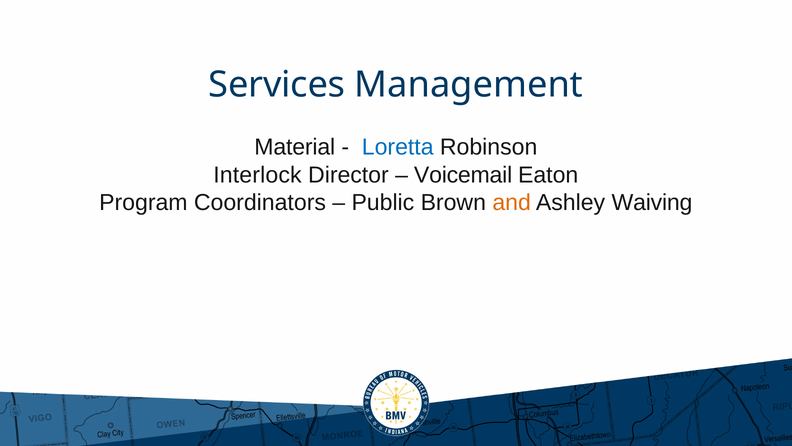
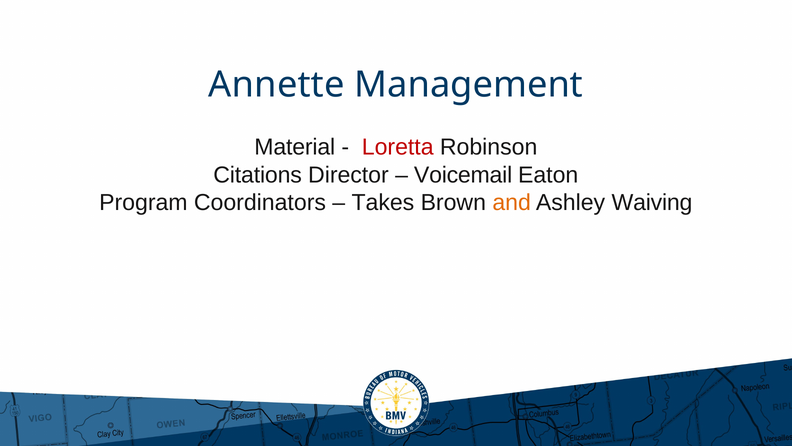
Services: Services -> Annette
Loretta colour: blue -> red
Interlock: Interlock -> Citations
Public: Public -> Takes
